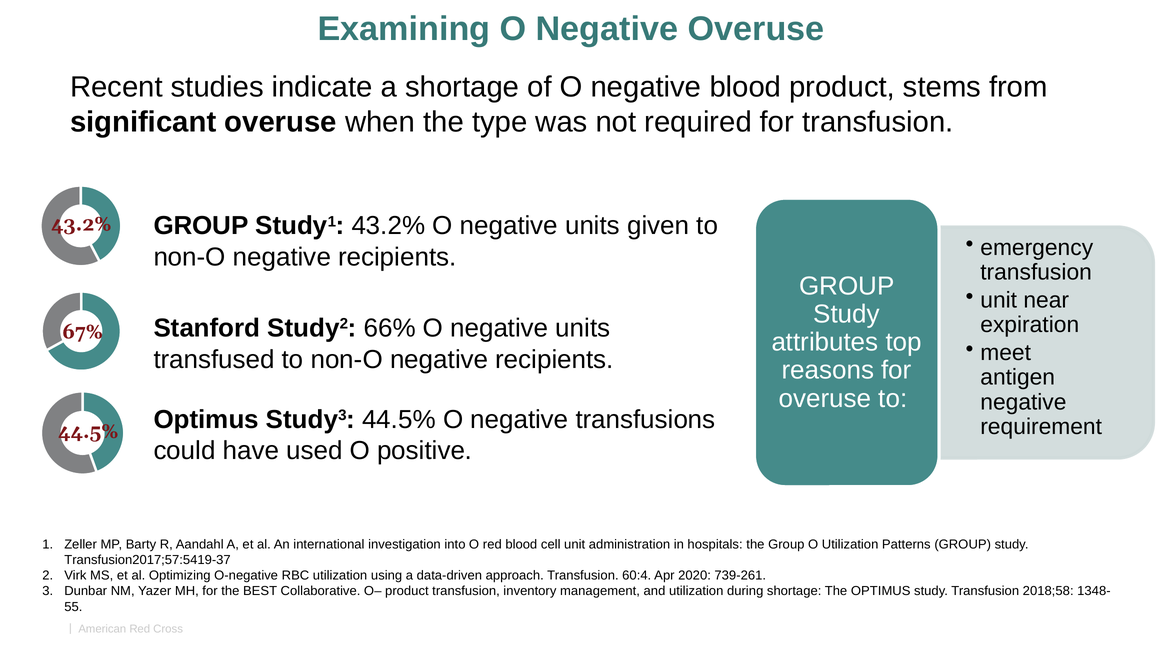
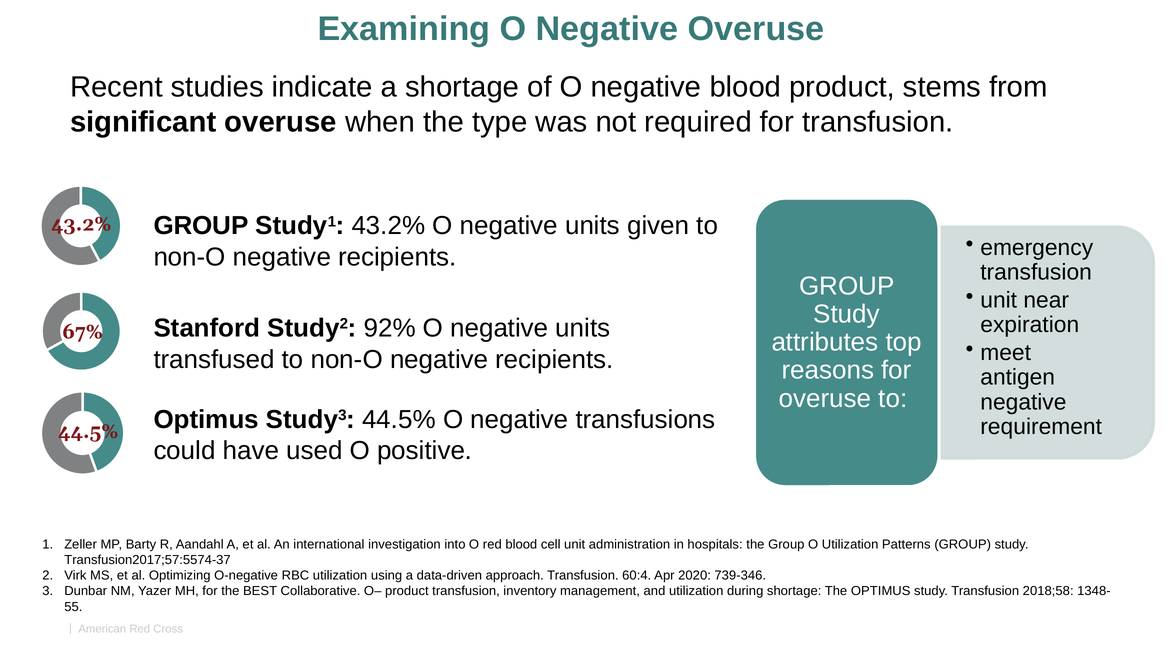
66%: 66% -> 92%
Transfusion2017;57:5419-37: Transfusion2017;57:5419-37 -> Transfusion2017;57:5574-37
739-261: 739-261 -> 739-346
